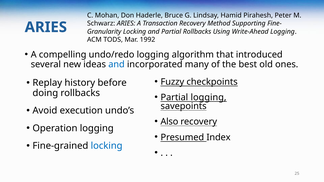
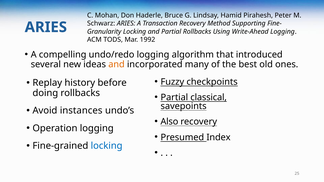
and at (116, 64) colour: blue -> orange
Partial logging: logging -> classical
execution: execution -> instances
